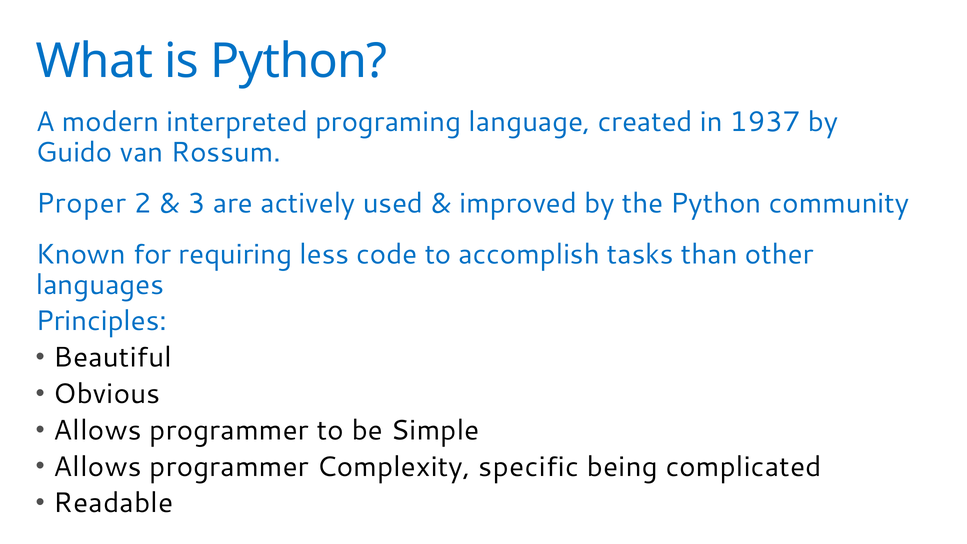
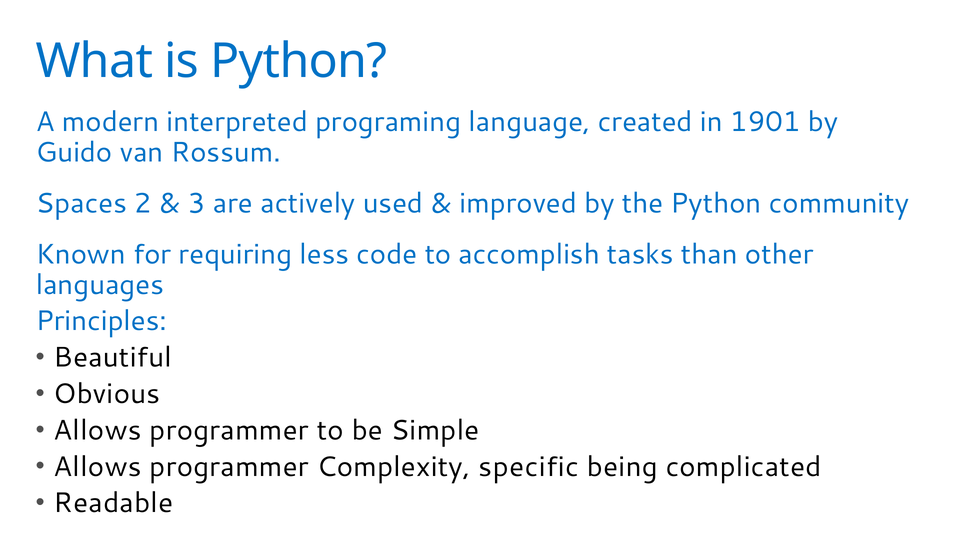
1937: 1937 -> 1901
Proper: Proper -> Spaces
